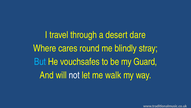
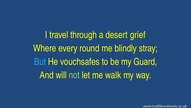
dare: dare -> grief
cares: cares -> every
not colour: white -> light green
